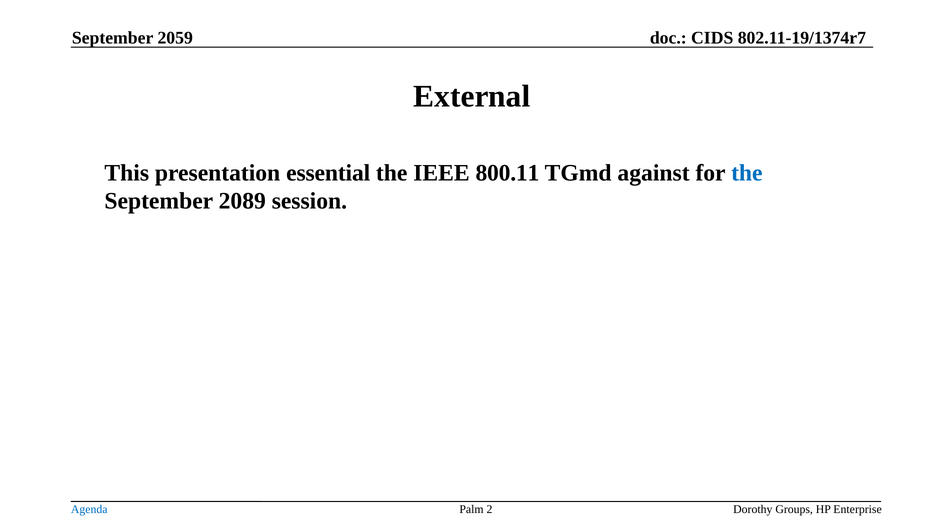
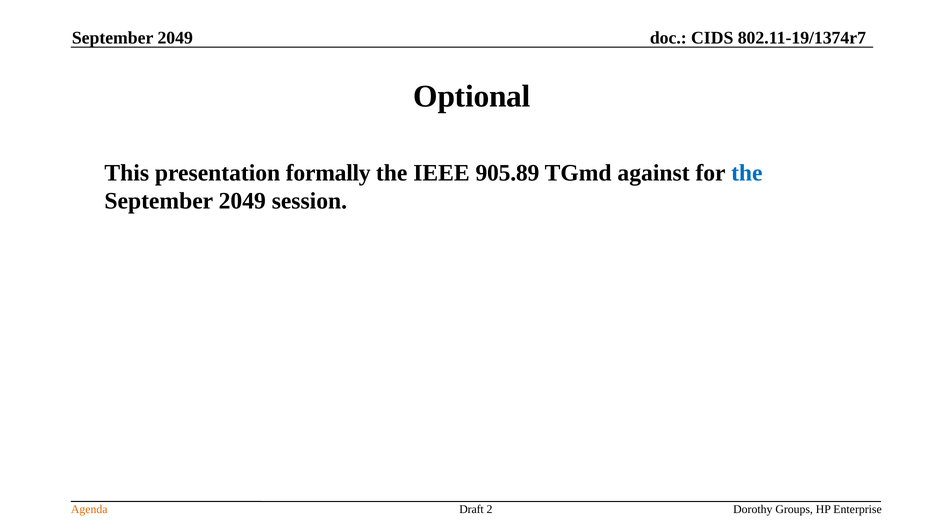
2059 at (175, 38): 2059 -> 2049
External: External -> Optional
essential: essential -> formally
800.11: 800.11 -> 905.89
2089 at (242, 201): 2089 -> 2049
Agenda colour: blue -> orange
Palm: Palm -> Draft
